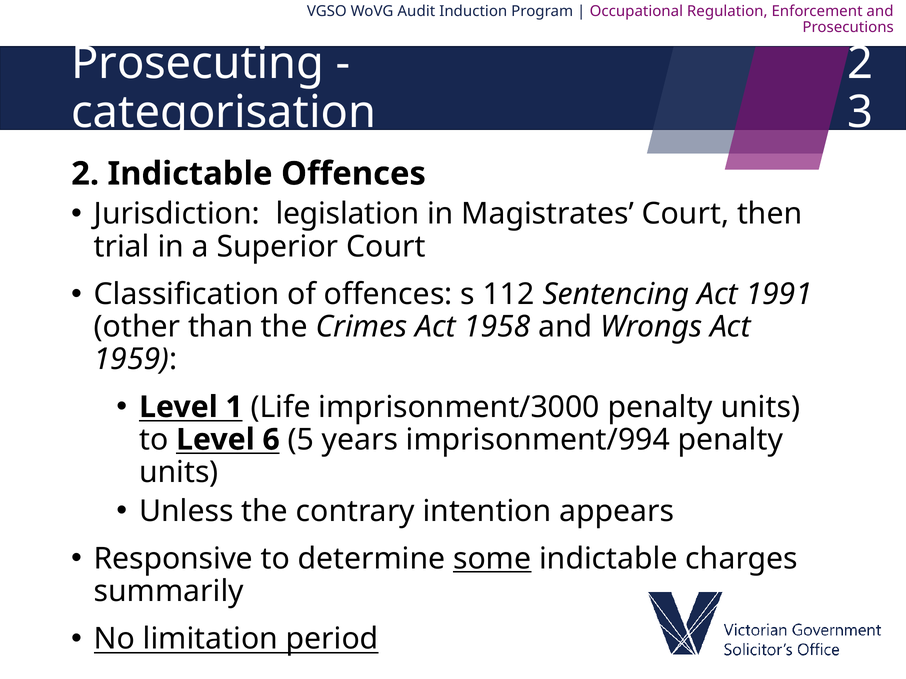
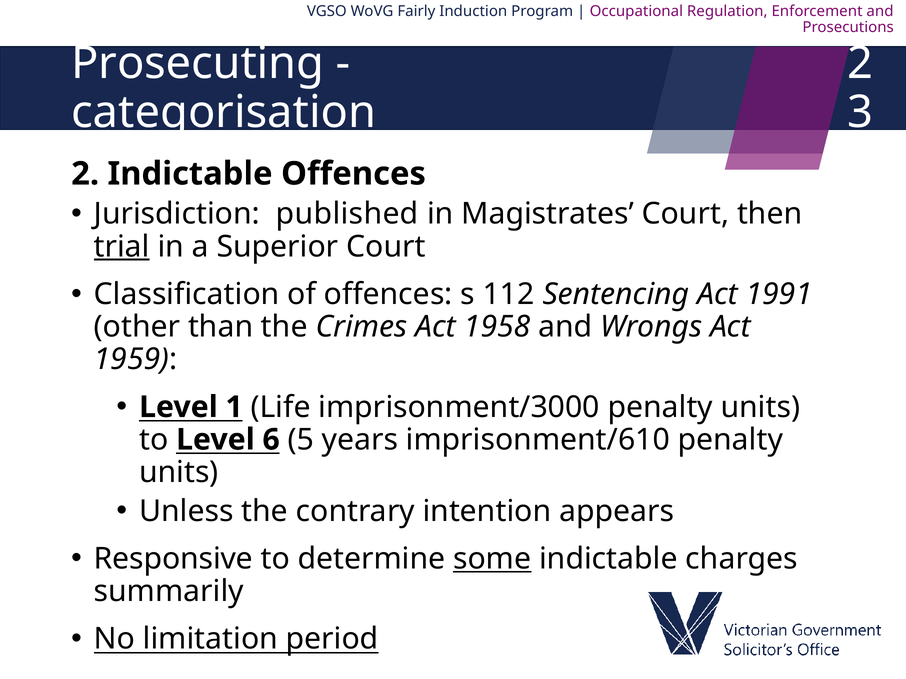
Audit: Audit -> Fairly
legislation: legislation -> published
trial underline: none -> present
imprisonment/994: imprisonment/994 -> imprisonment/610
